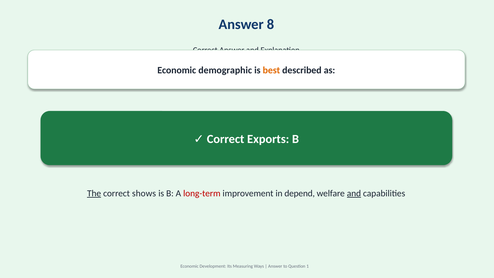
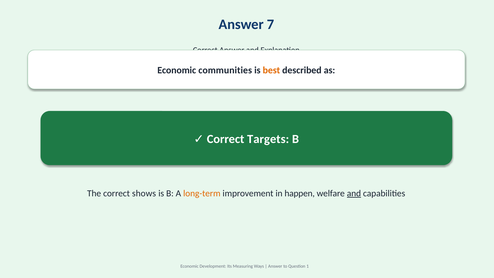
8: 8 -> 7
demographic: demographic -> communities
Exports: Exports -> Targets
The underline: present -> none
long-term colour: red -> orange
depend: depend -> happen
